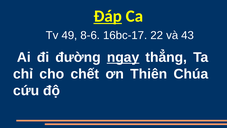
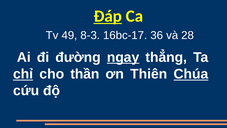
8-6: 8-6 -> 8-3
22: 22 -> 36
43: 43 -> 28
chỉ underline: none -> present
chết: chết -> thần
Chúa underline: none -> present
